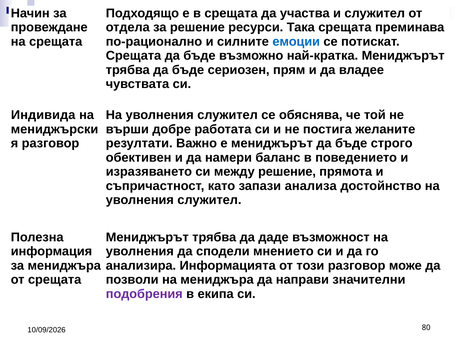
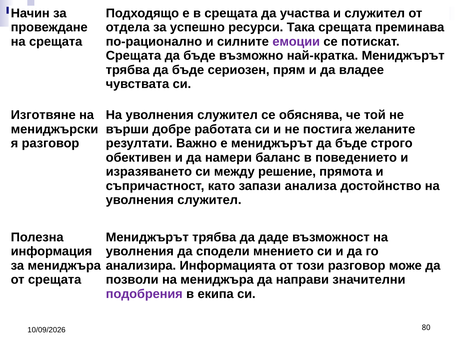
за решение: решение -> успешно
емоции colour: blue -> purple
Индивида: Индивида -> Изготвяне
